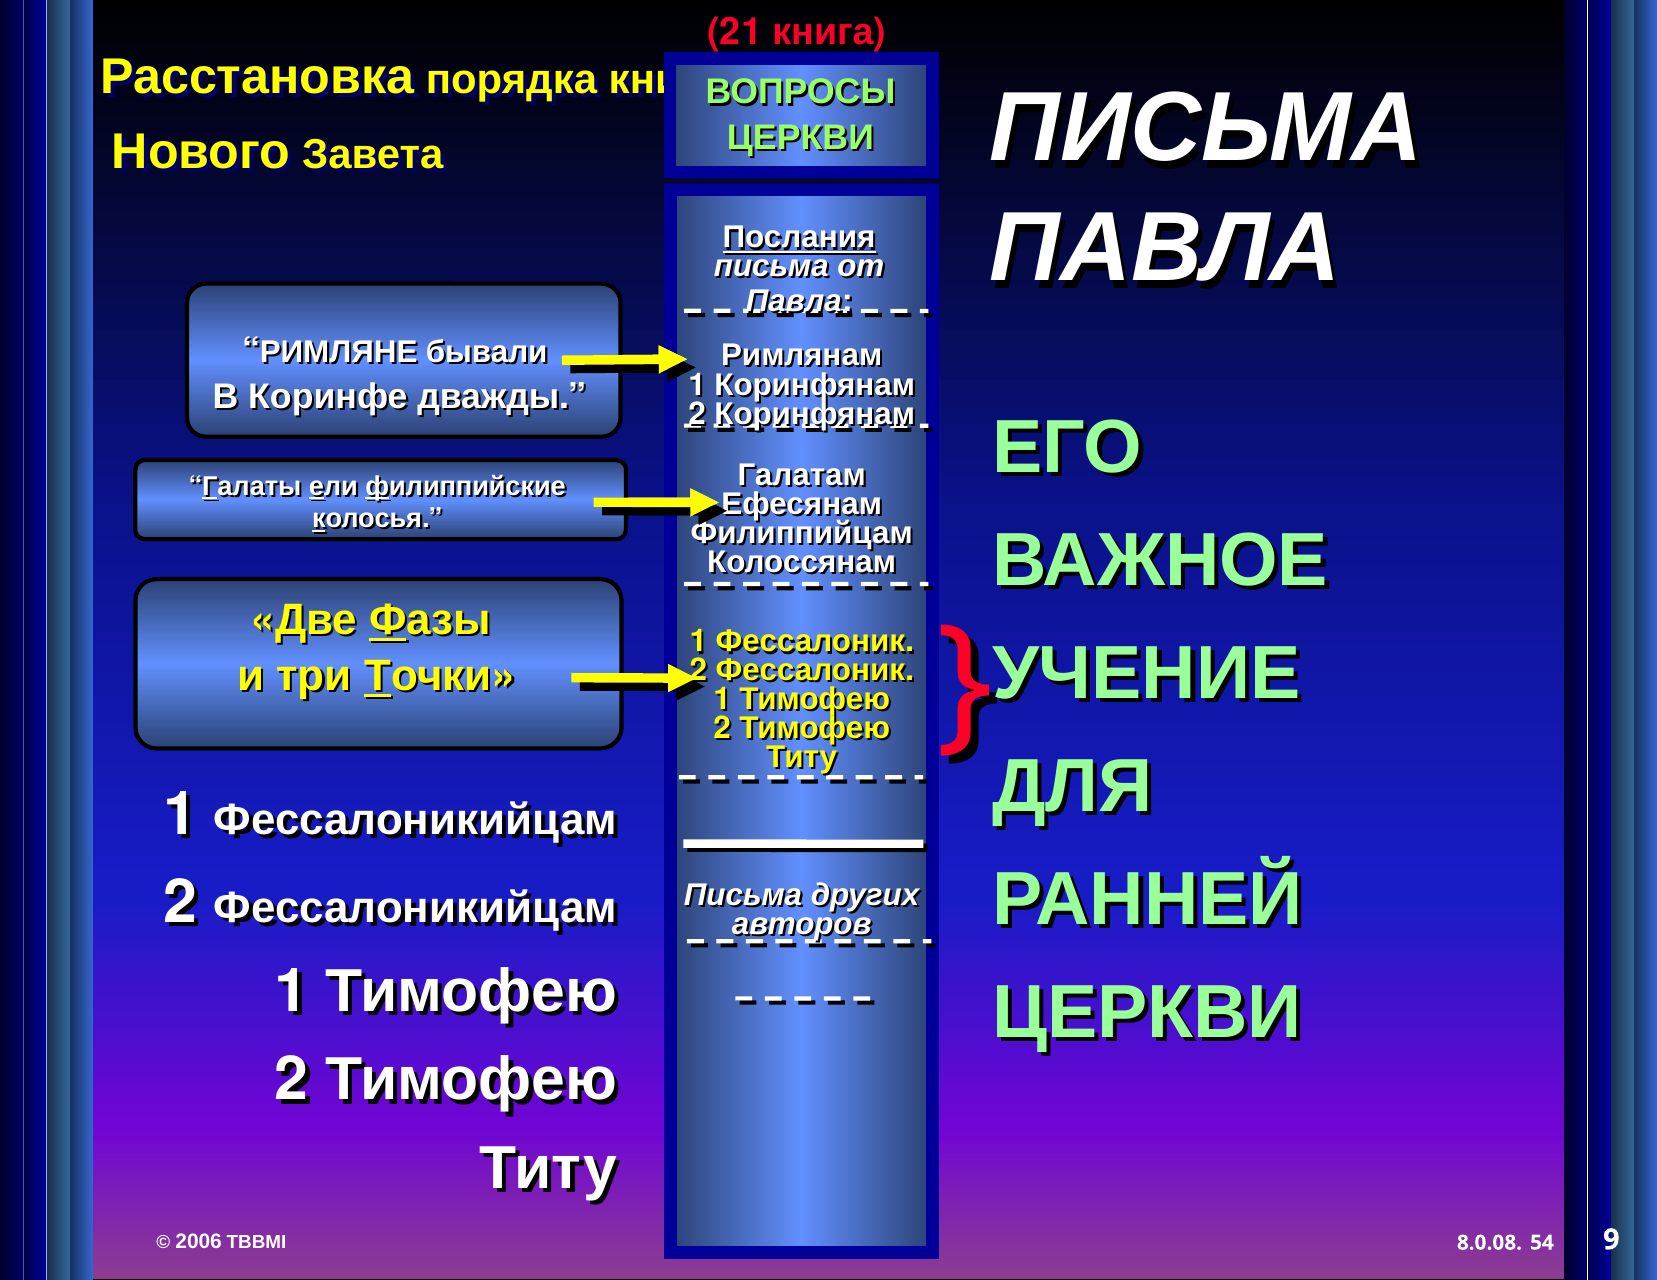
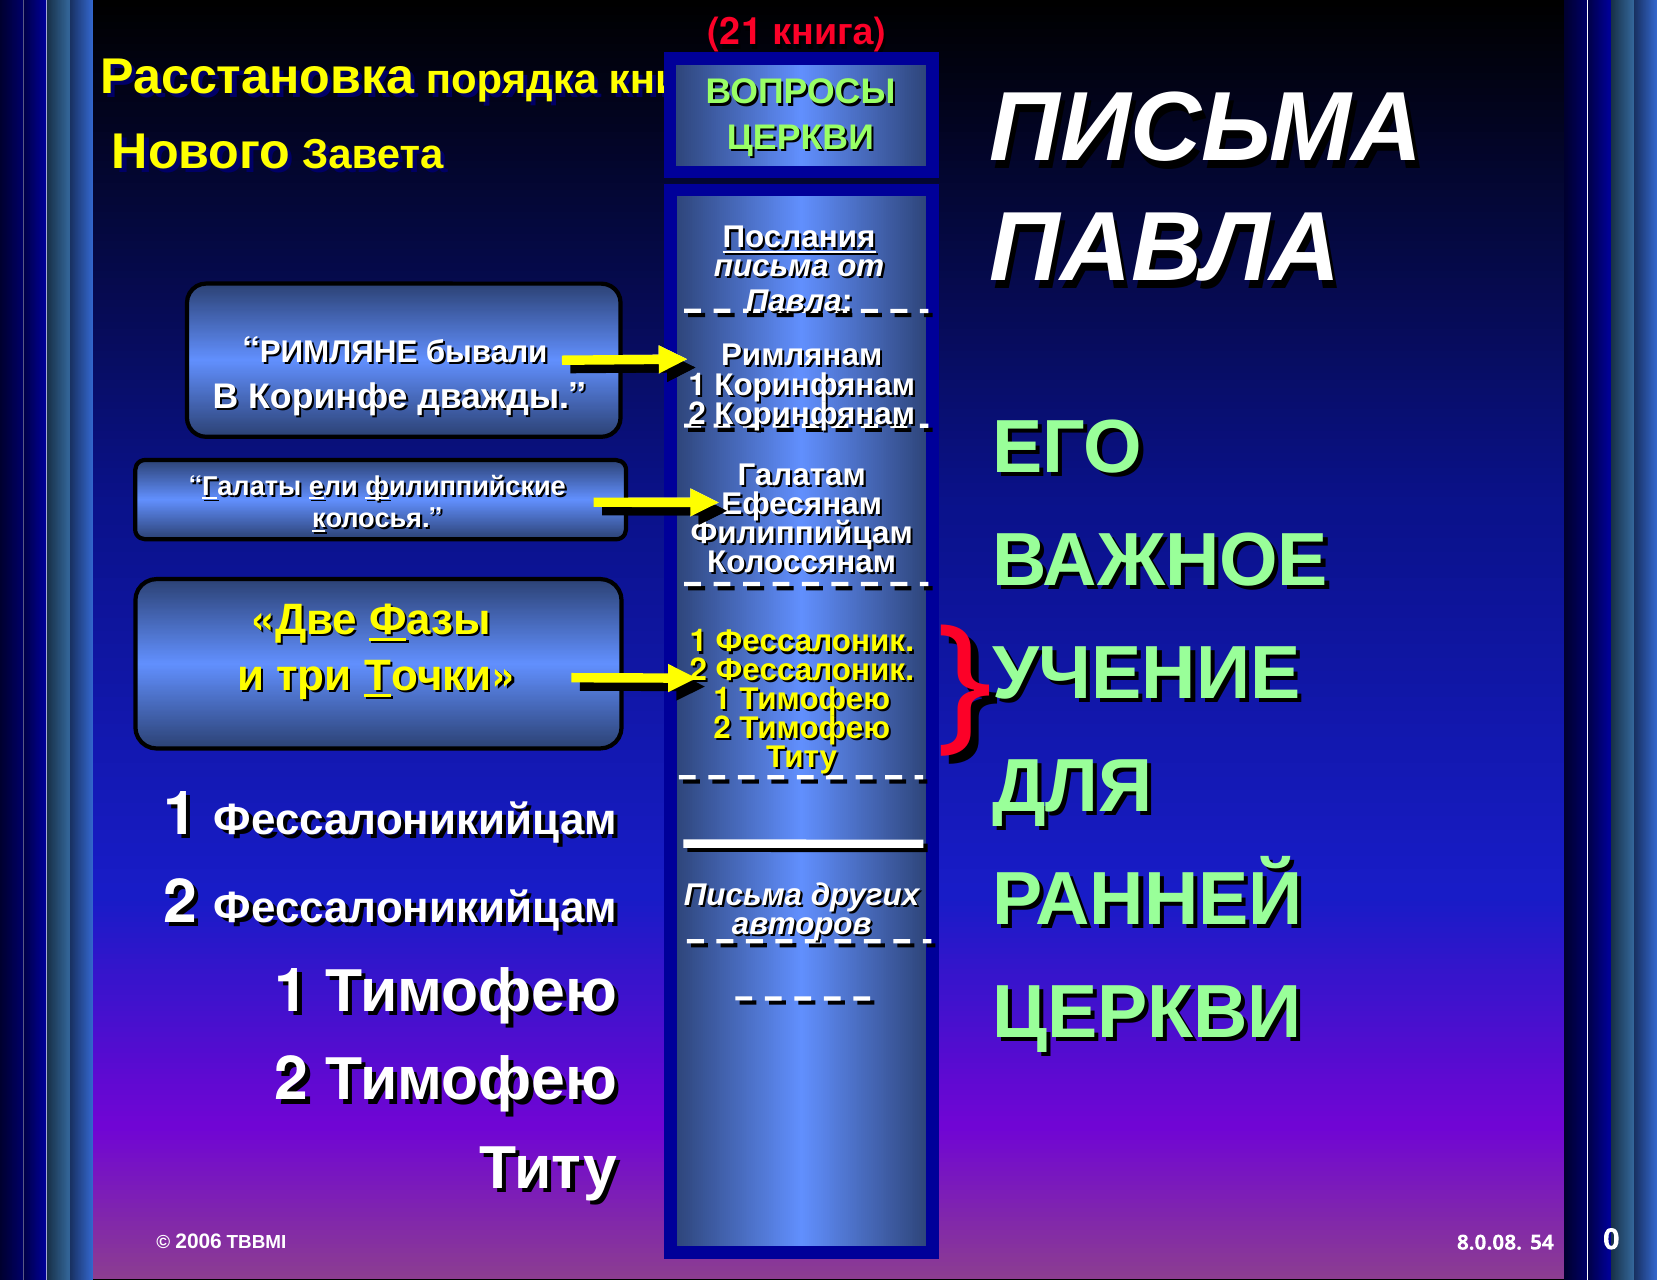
9: 9 -> 0
